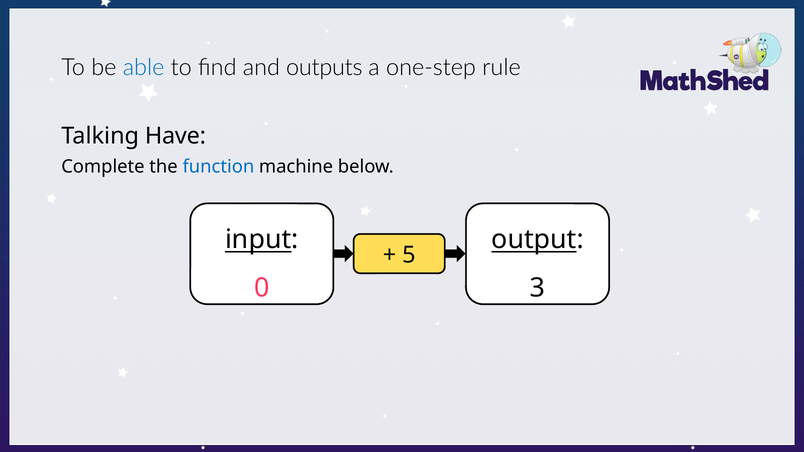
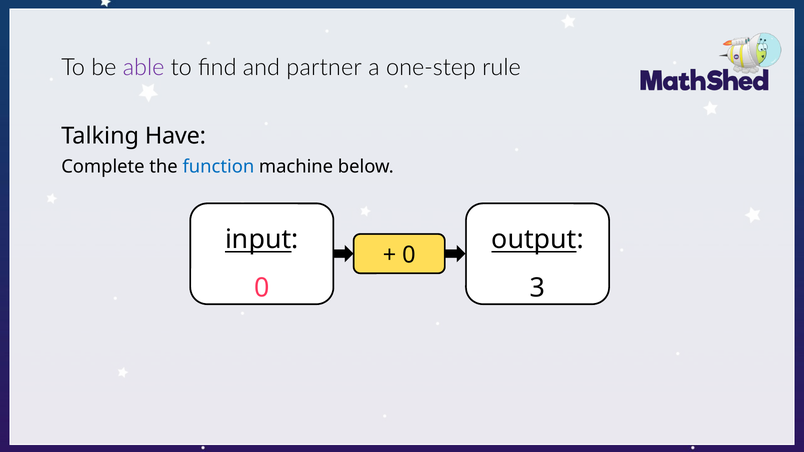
able colour: blue -> purple
outputs: outputs -> partner
5 at (409, 255): 5 -> 0
